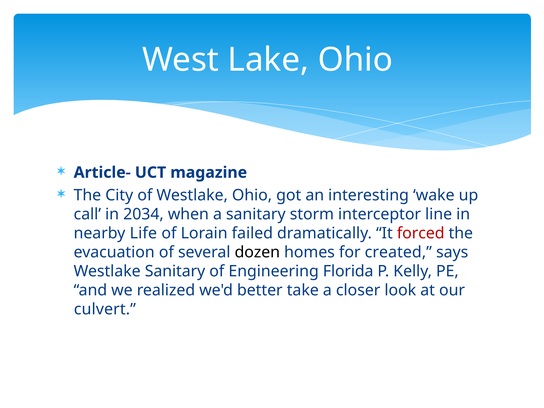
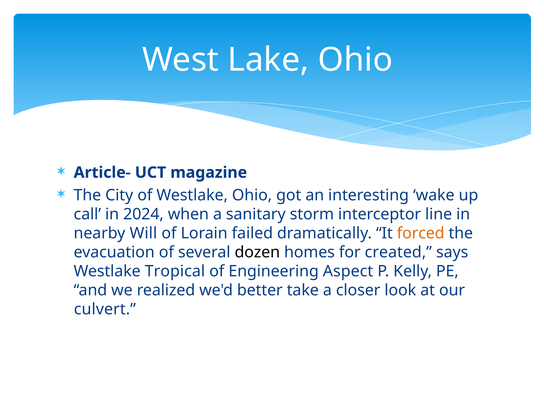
2034: 2034 -> 2024
Life: Life -> Will
forced colour: red -> orange
Westlake Sanitary: Sanitary -> Tropical
Florida: Florida -> Aspect
